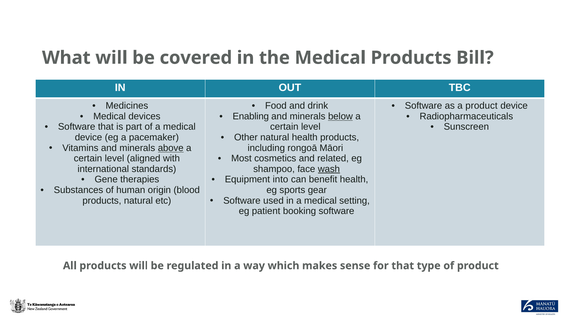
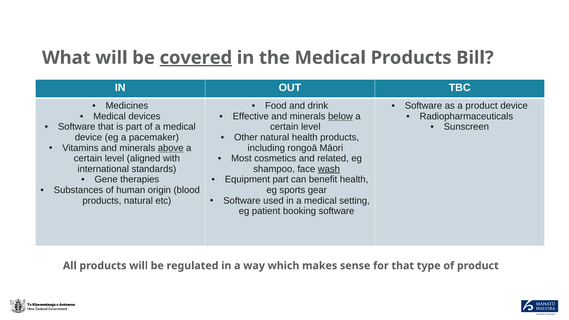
covered underline: none -> present
Enabling: Enabling -> Effective
Equipment into: into -> part
